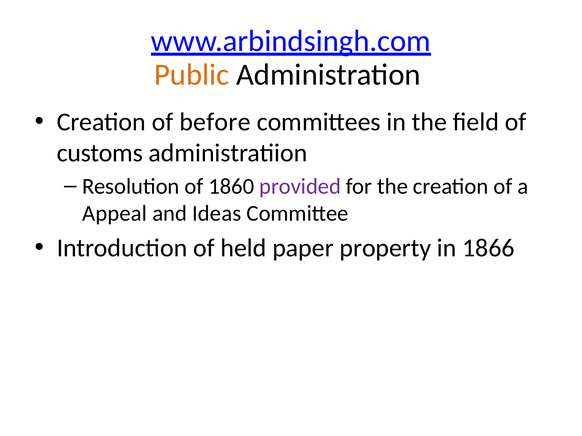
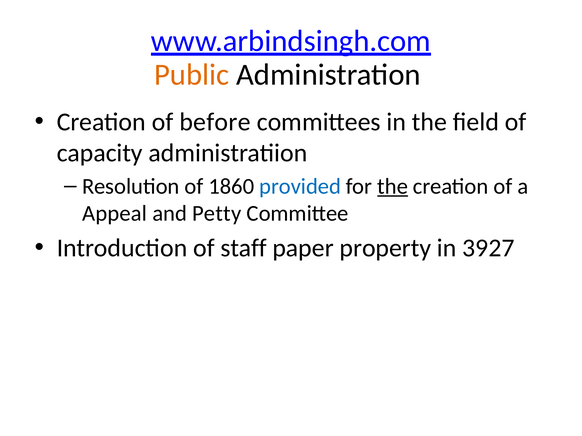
customs: customs -> capacity
provided colour: purple -> blue
the at (393, 187) underline: none -> present
Ideas: Ideas -> Petty
held: held -> staff
1866: 1866 -> 3927
